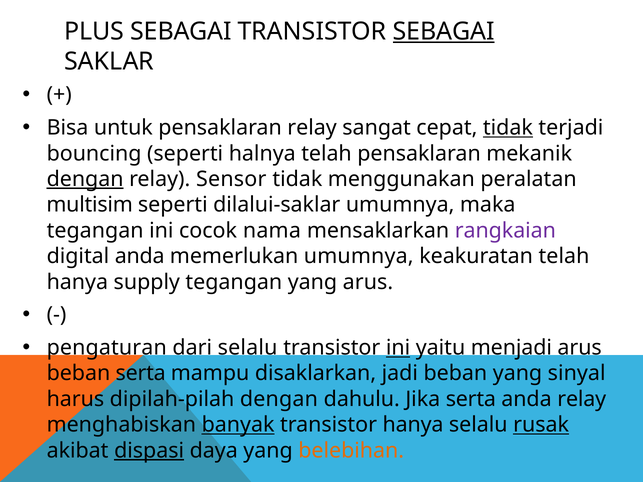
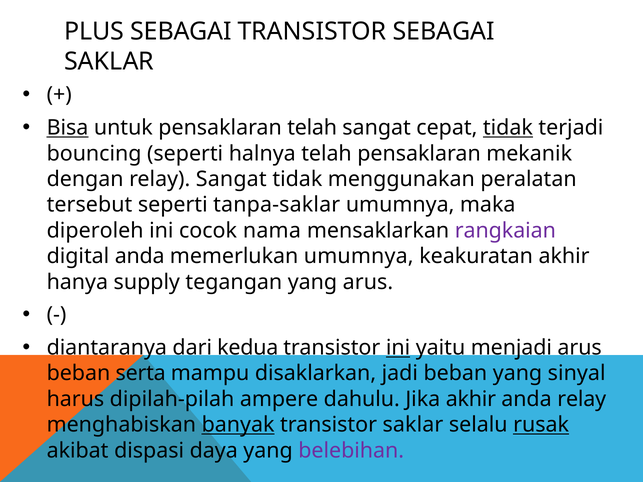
SEBAGAI at (444, 32) underline: present -> none
Bisa underline: none -> present
pensaklaran relay: relay -> telah
dengan at (85, 179) underline: present -> none
relay Sensor: Sensor -> Sangat
multisim: multisim -> tersebut
dilalui-saklar: dilalui-saklar -> tanpa-saklar
tegangan at (95, 231): tegangan -> diperoleh
keakuratan telah: telah -> akhir
pengaturan: pengaturan -> diantaranya
dari selalu: selalu -> kedua
dipilah-pilah dengan: dengan -> ampere
Jika serta: serta -> akhir
transistor hanya: hanya -> saklar
dispasi underline: present -> none
belebihan colour: orange -> purple
